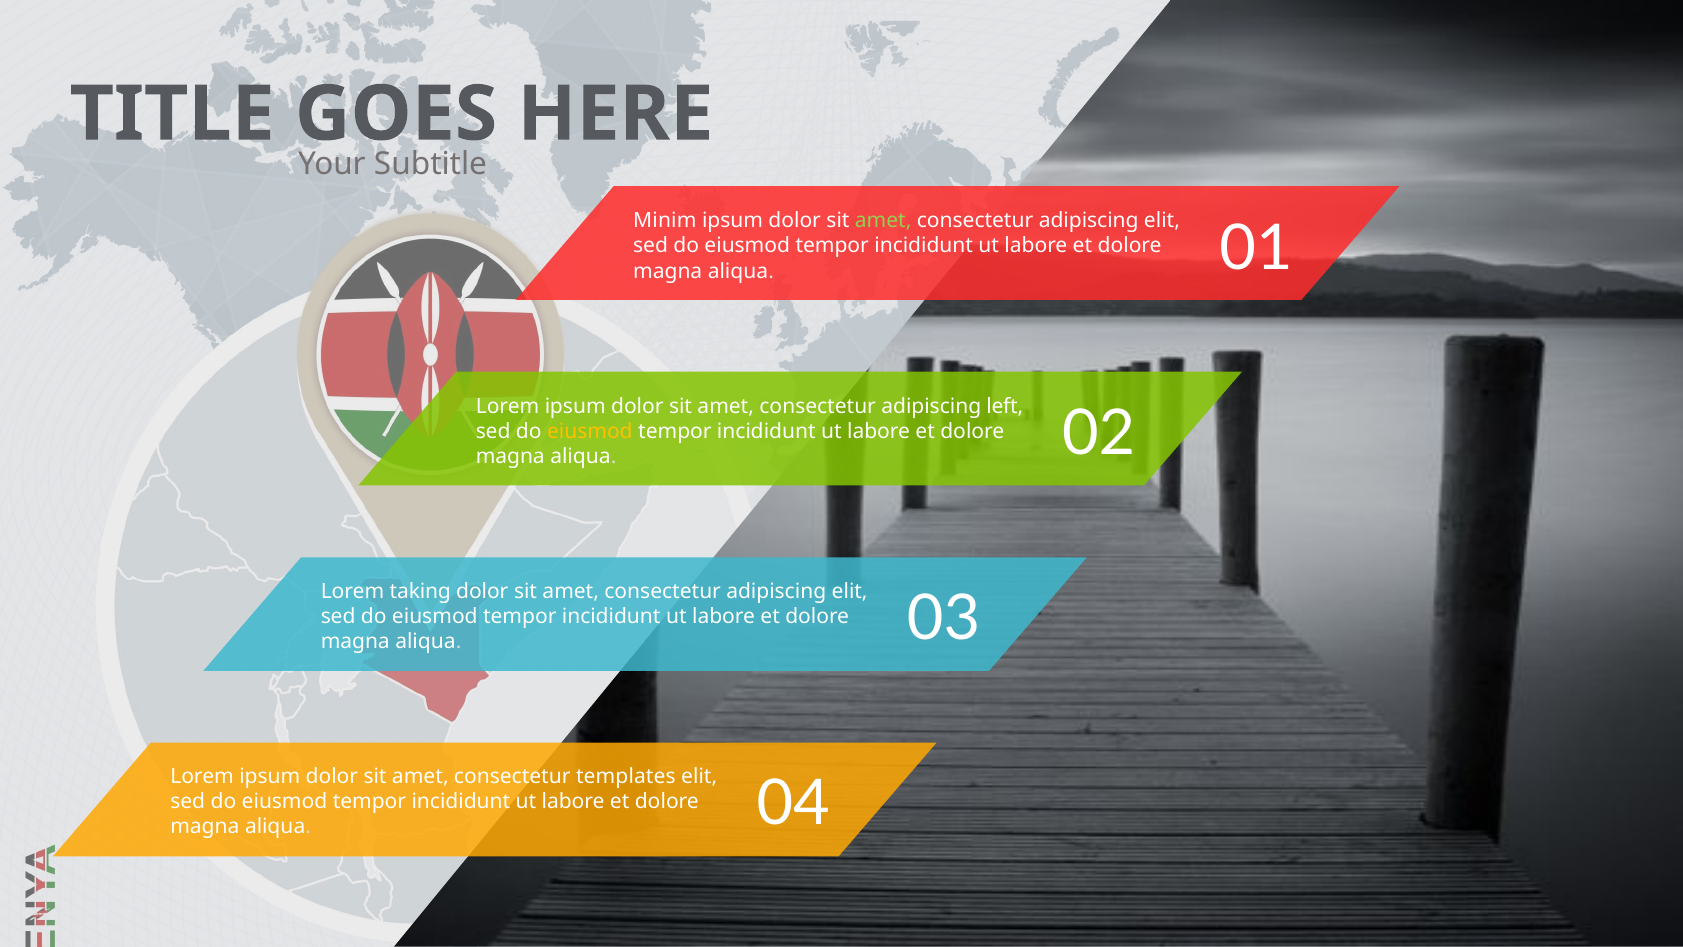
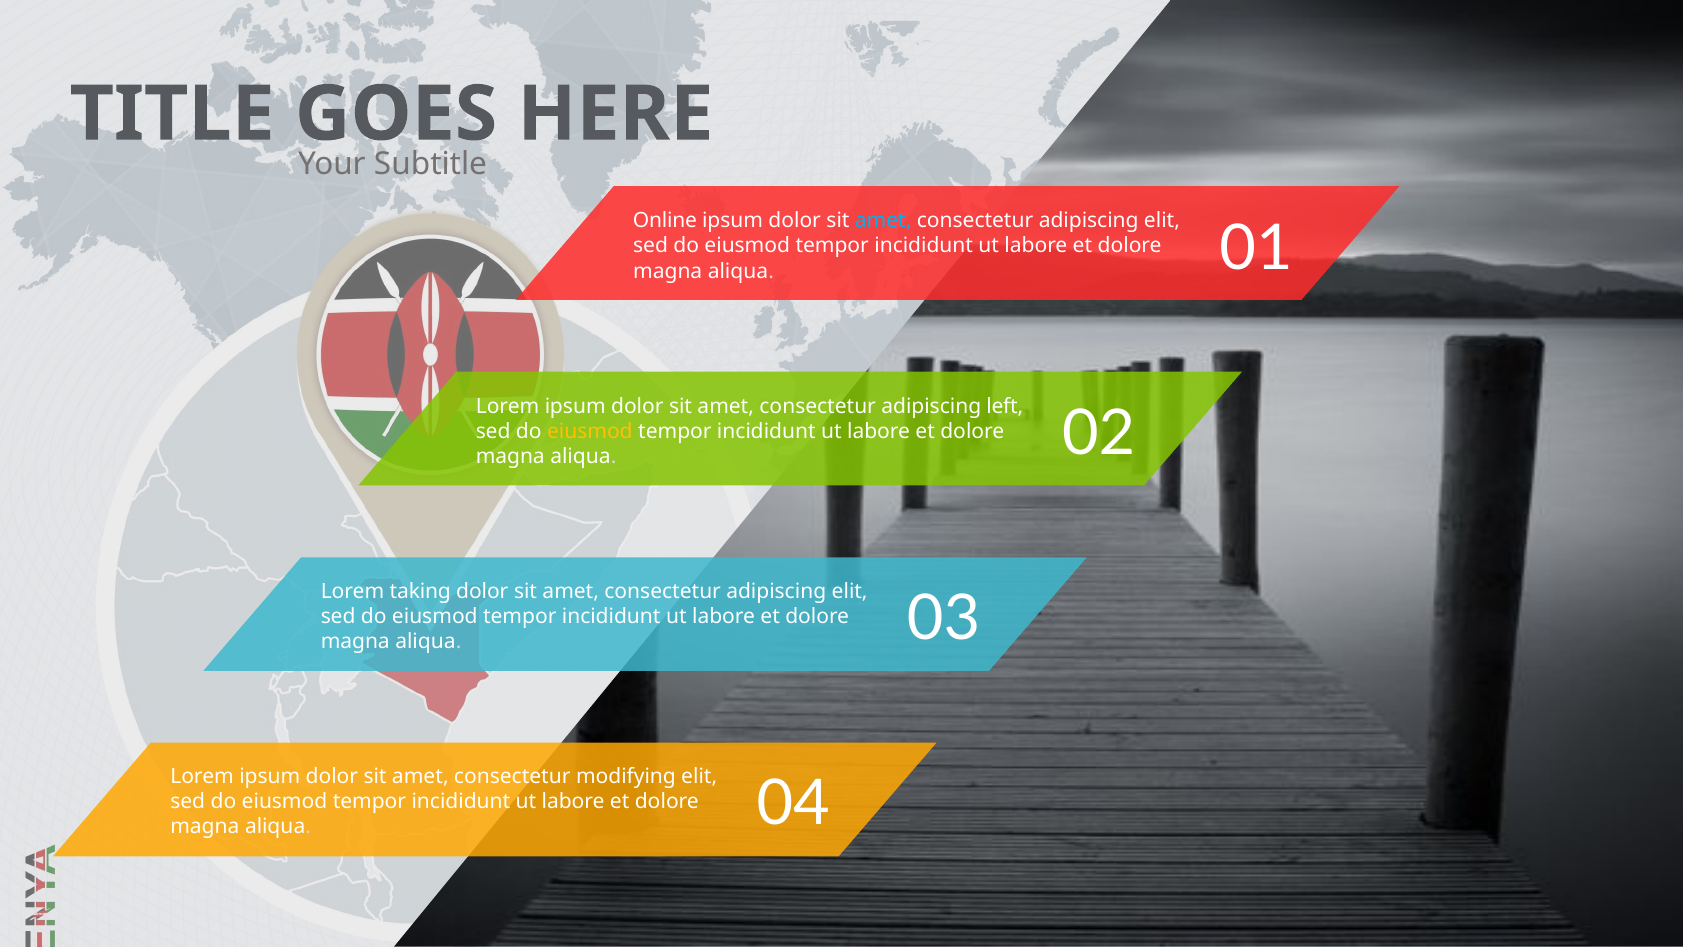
Minim: Minim -> Online
amet at (883, 221) colour: light green -> light blue
templates: templates -> modifying
